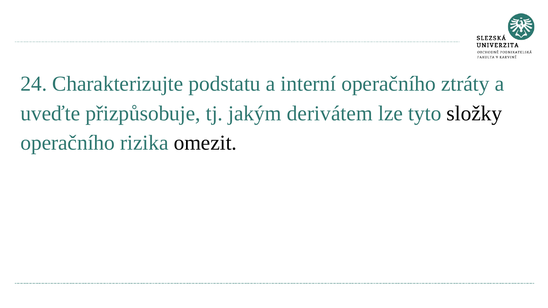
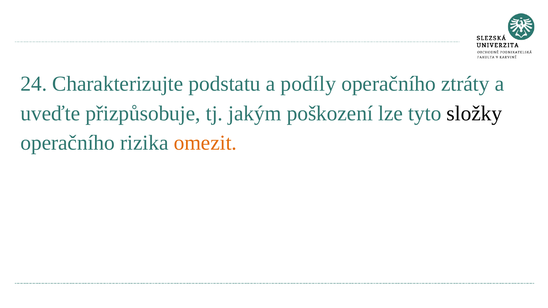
interní: interní -> podíly
derivátem: derivátem -> poškození
omezit colour: black -> orange
